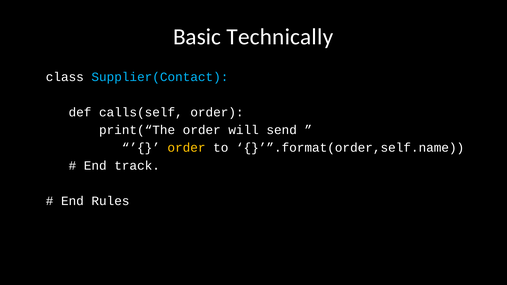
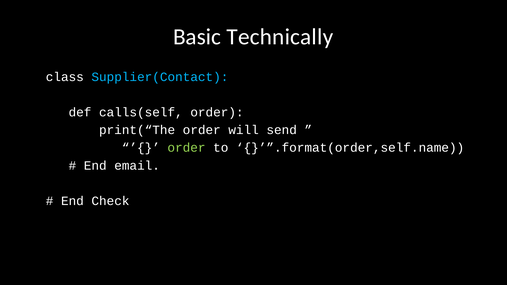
order at (187, 148) colour: yellow -> light green
track: track -> email
Rules: Rules -> Check
